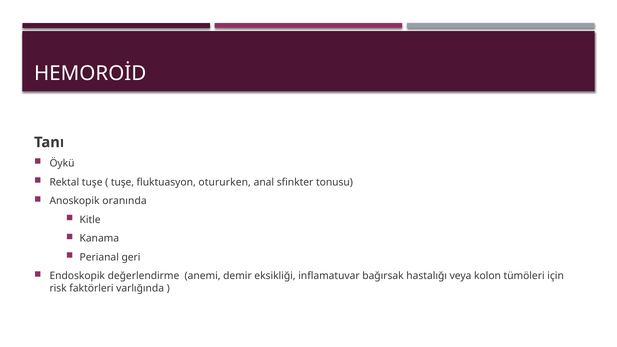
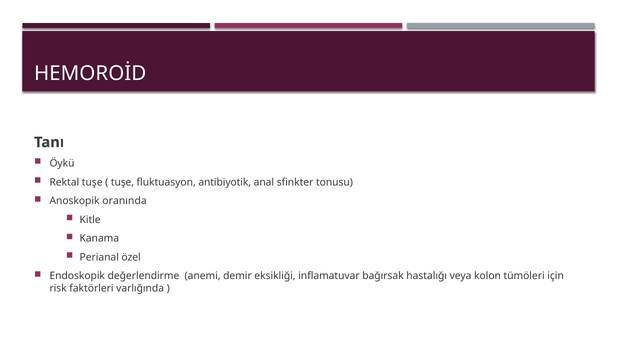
otururken: otururken -> antibiyotik
geri: geri -> özel
